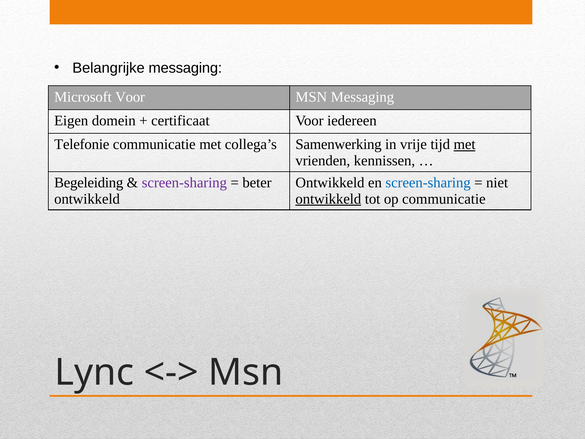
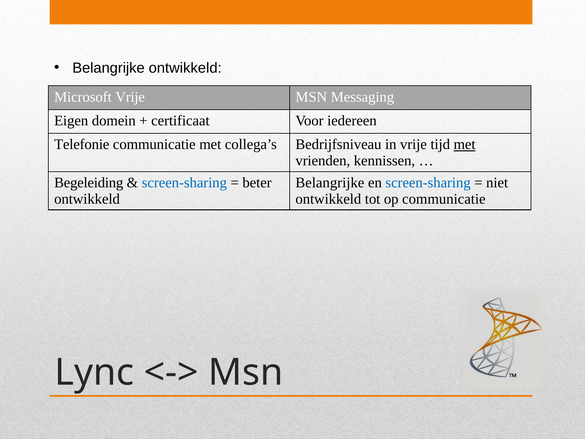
Belangrijke messaging: messaging -> ontwikkeld
Microsoft Voor: Voor -> Vrije
Samenwerking: Samenwerking -> Bedrijfsniveau
screen-sharing at (184, 183) colour: purple -> blue
Ontwikkeld at (330, 183): Ontwikkeld -> Belangrijke
ontwikkeld at (328, 199) underline: present -> none
